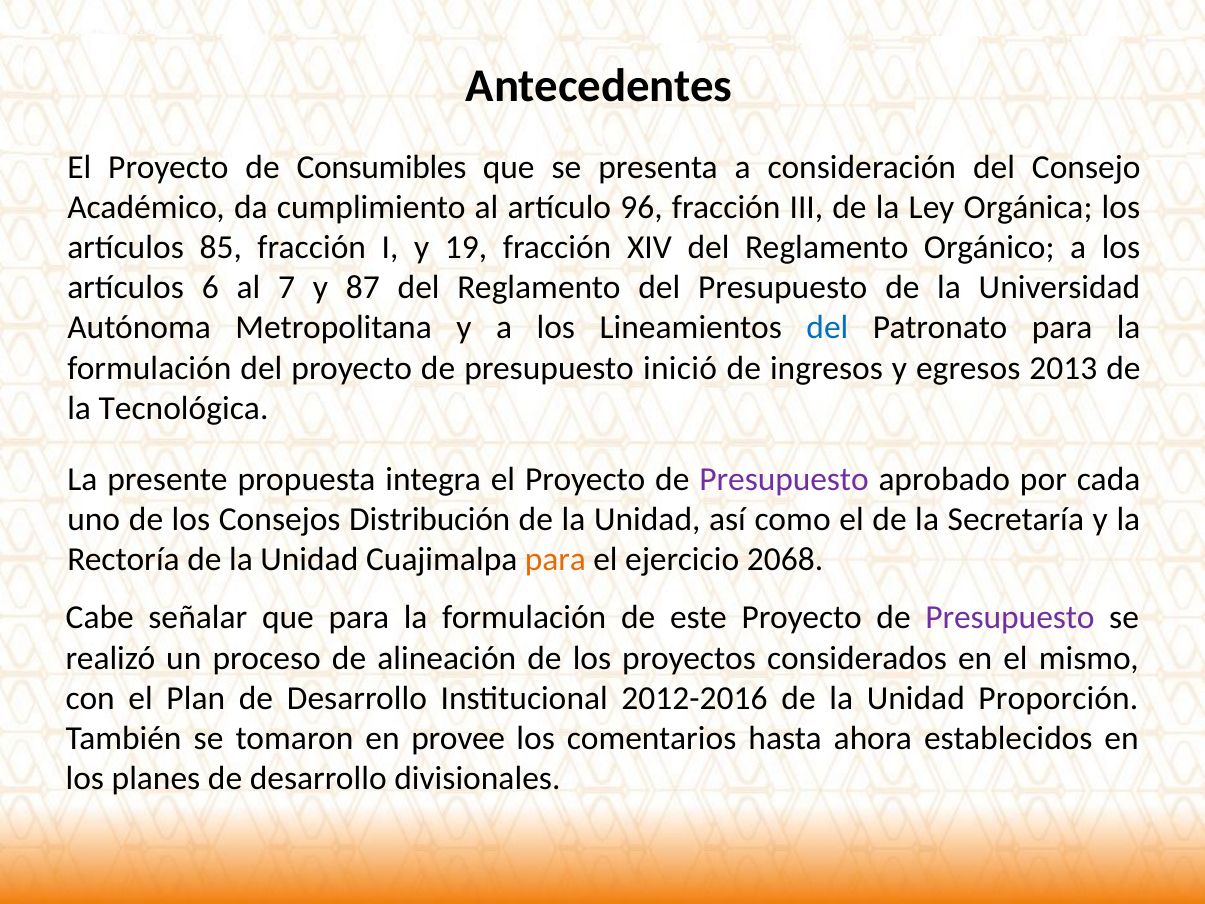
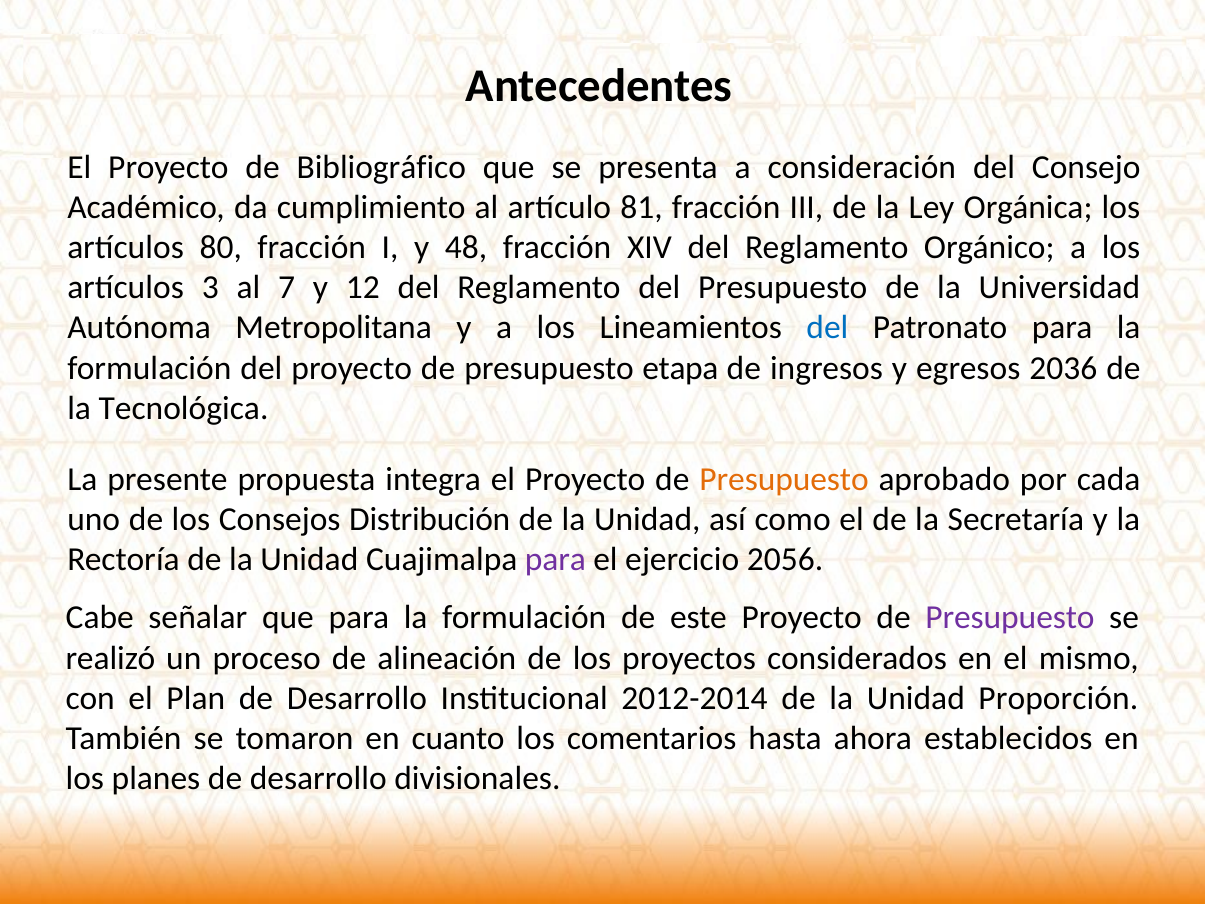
Consumibles: Consumibles -> Bibliográfico
96: 96 -> 81
85: 85 -> 80
19: 19 -> 48
6: 6 -> 3
87: 87 -> 12
inició: inició -> etapa
2013: 2013 -> 2036
Presupuesto at (784, 479) colour: purple -> orange
para at (555, 560) colour: orange -> purple
2068: 2068 -> 2056
2012-2016: 2012-2016 -> 2012-2014
provee: provee -> cuanto
